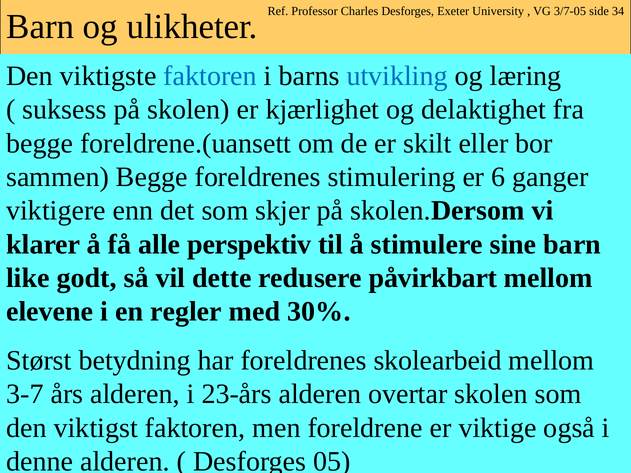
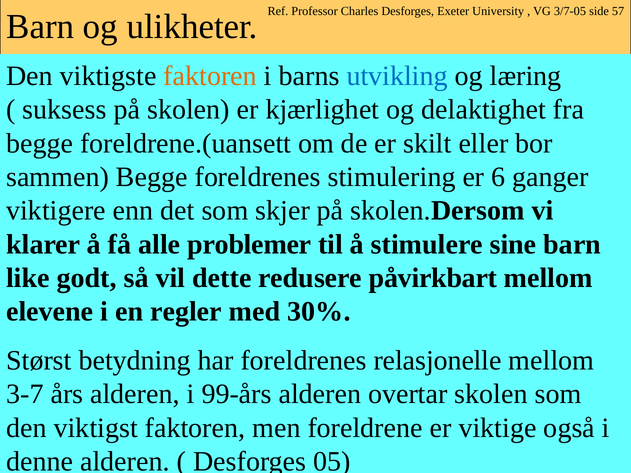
34: 34 -> 57
faktoren at (210, 76) colour: blue -> orange
perspektiv: perspektiv -> problemer
skolearbeid: skolearbeid -> relasjonelle
23-års: 23-års -> 99-års
